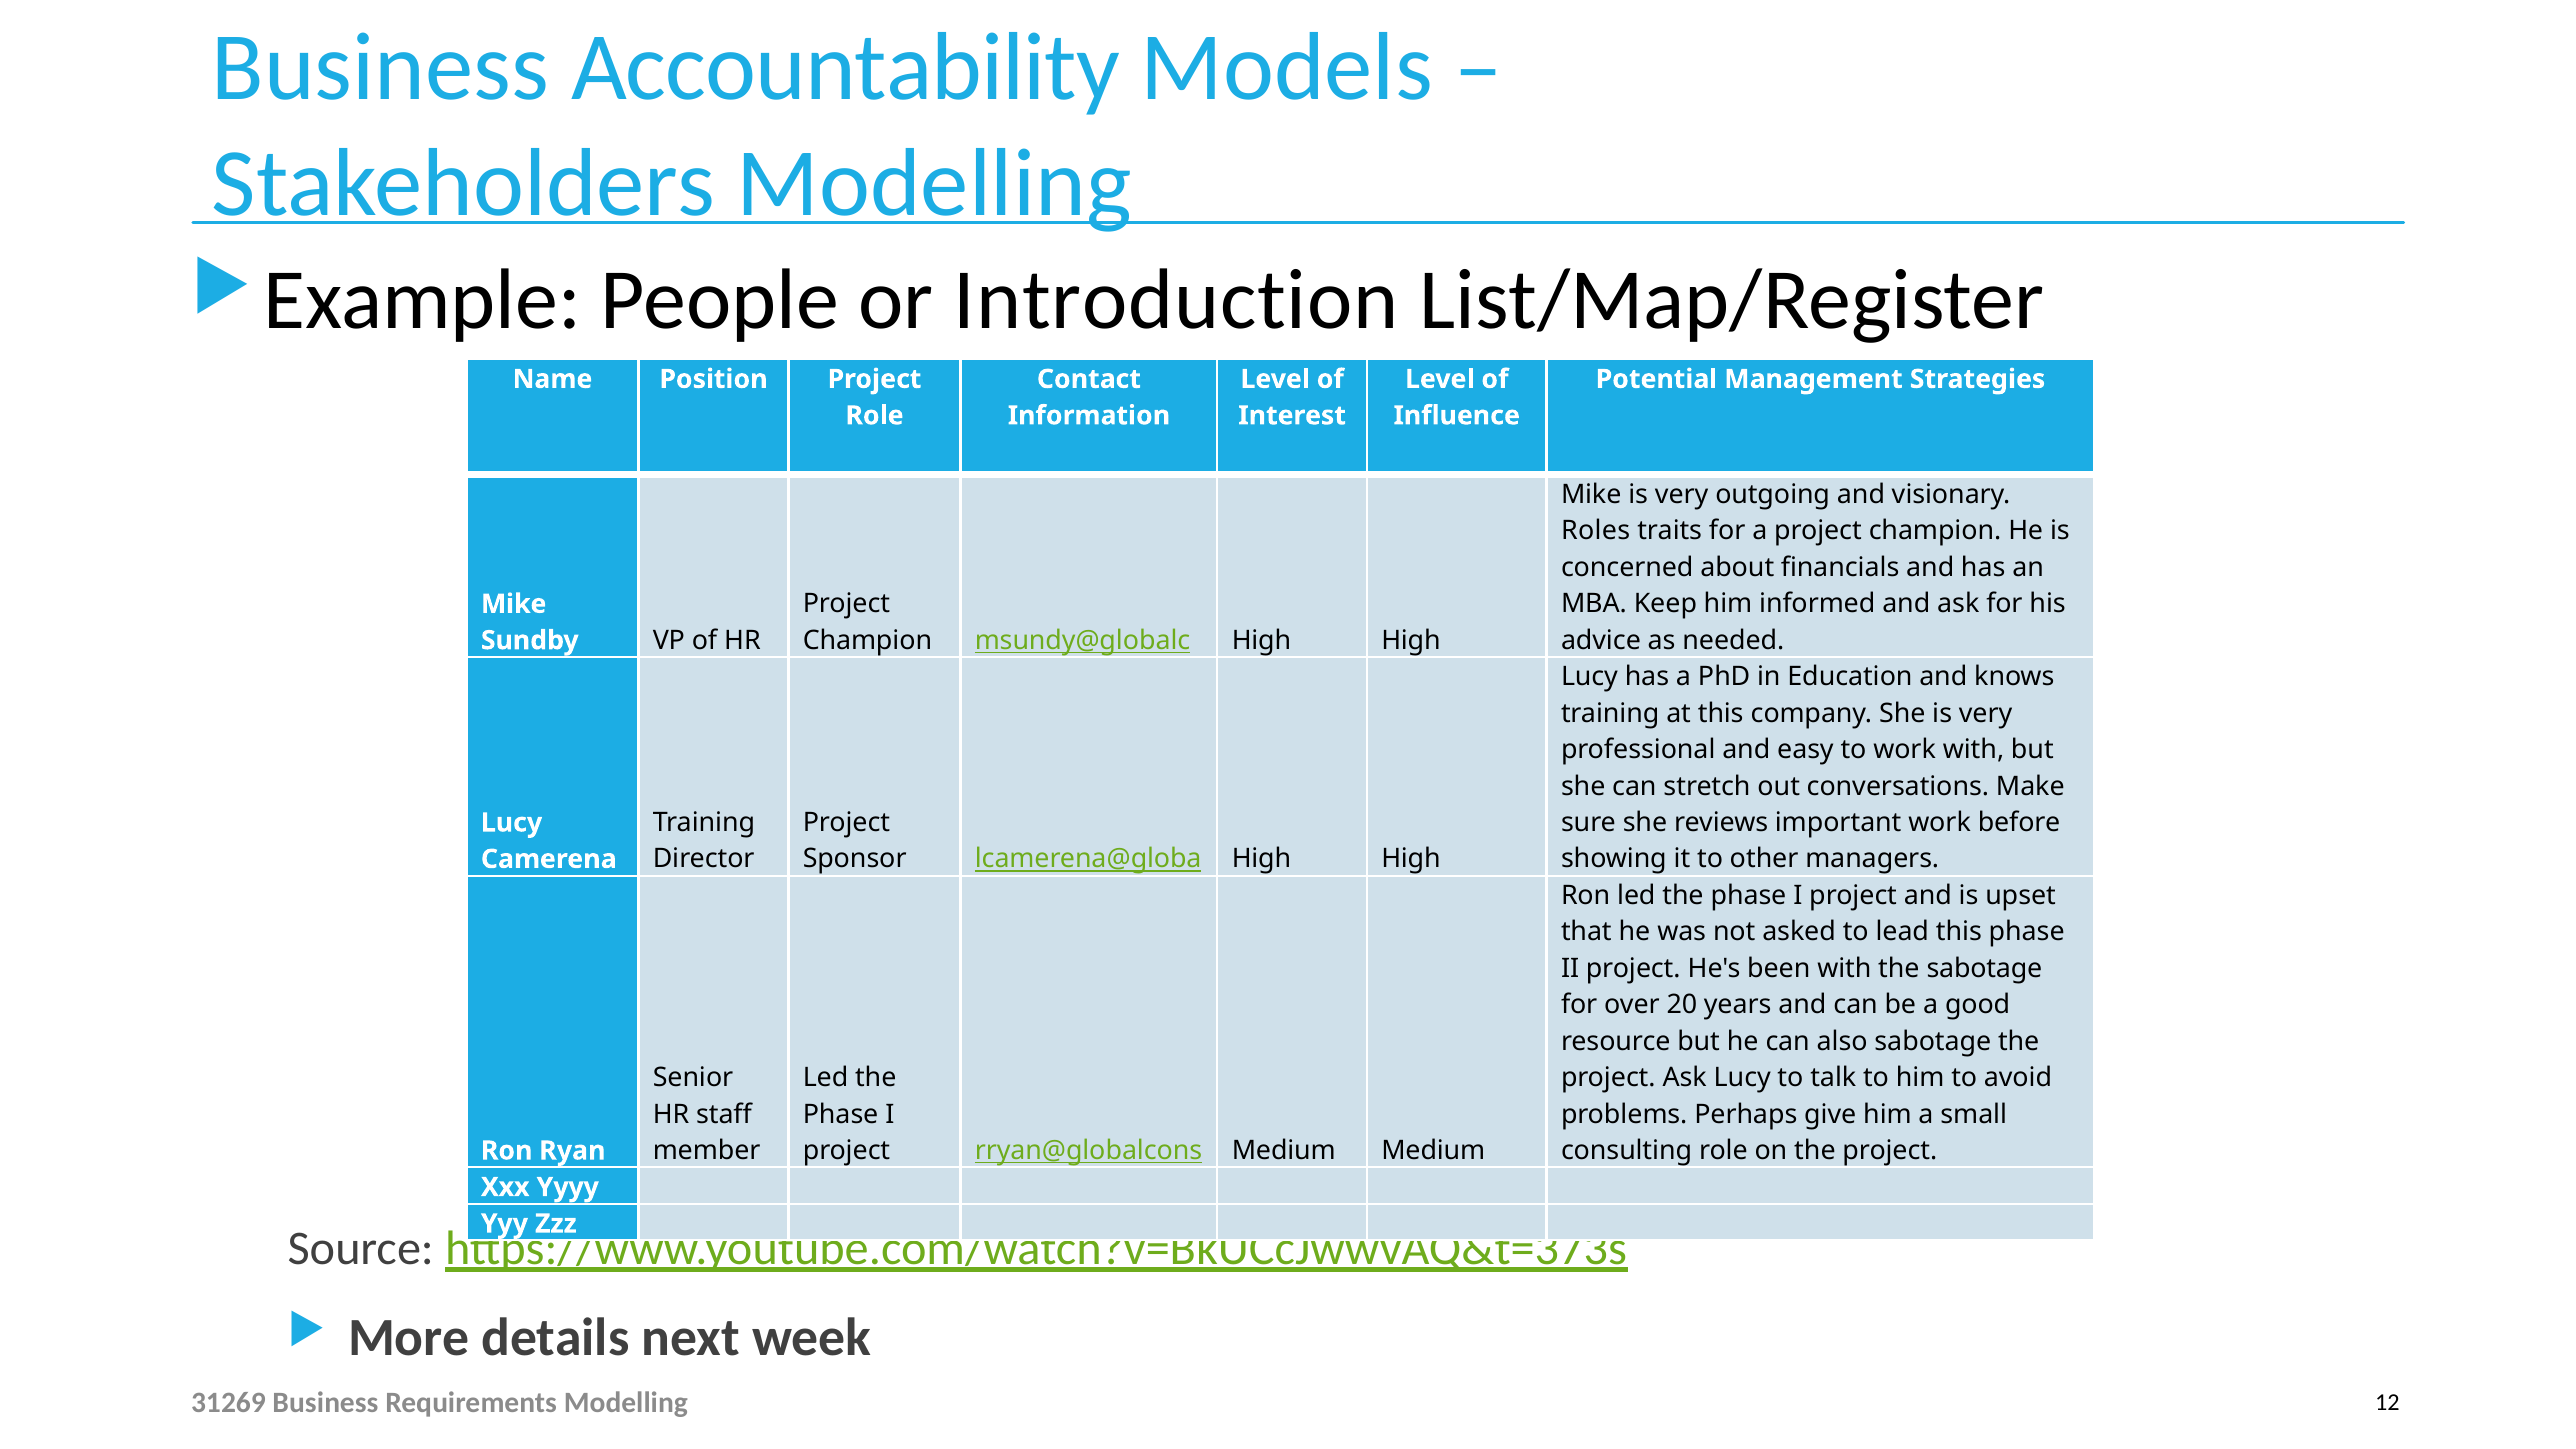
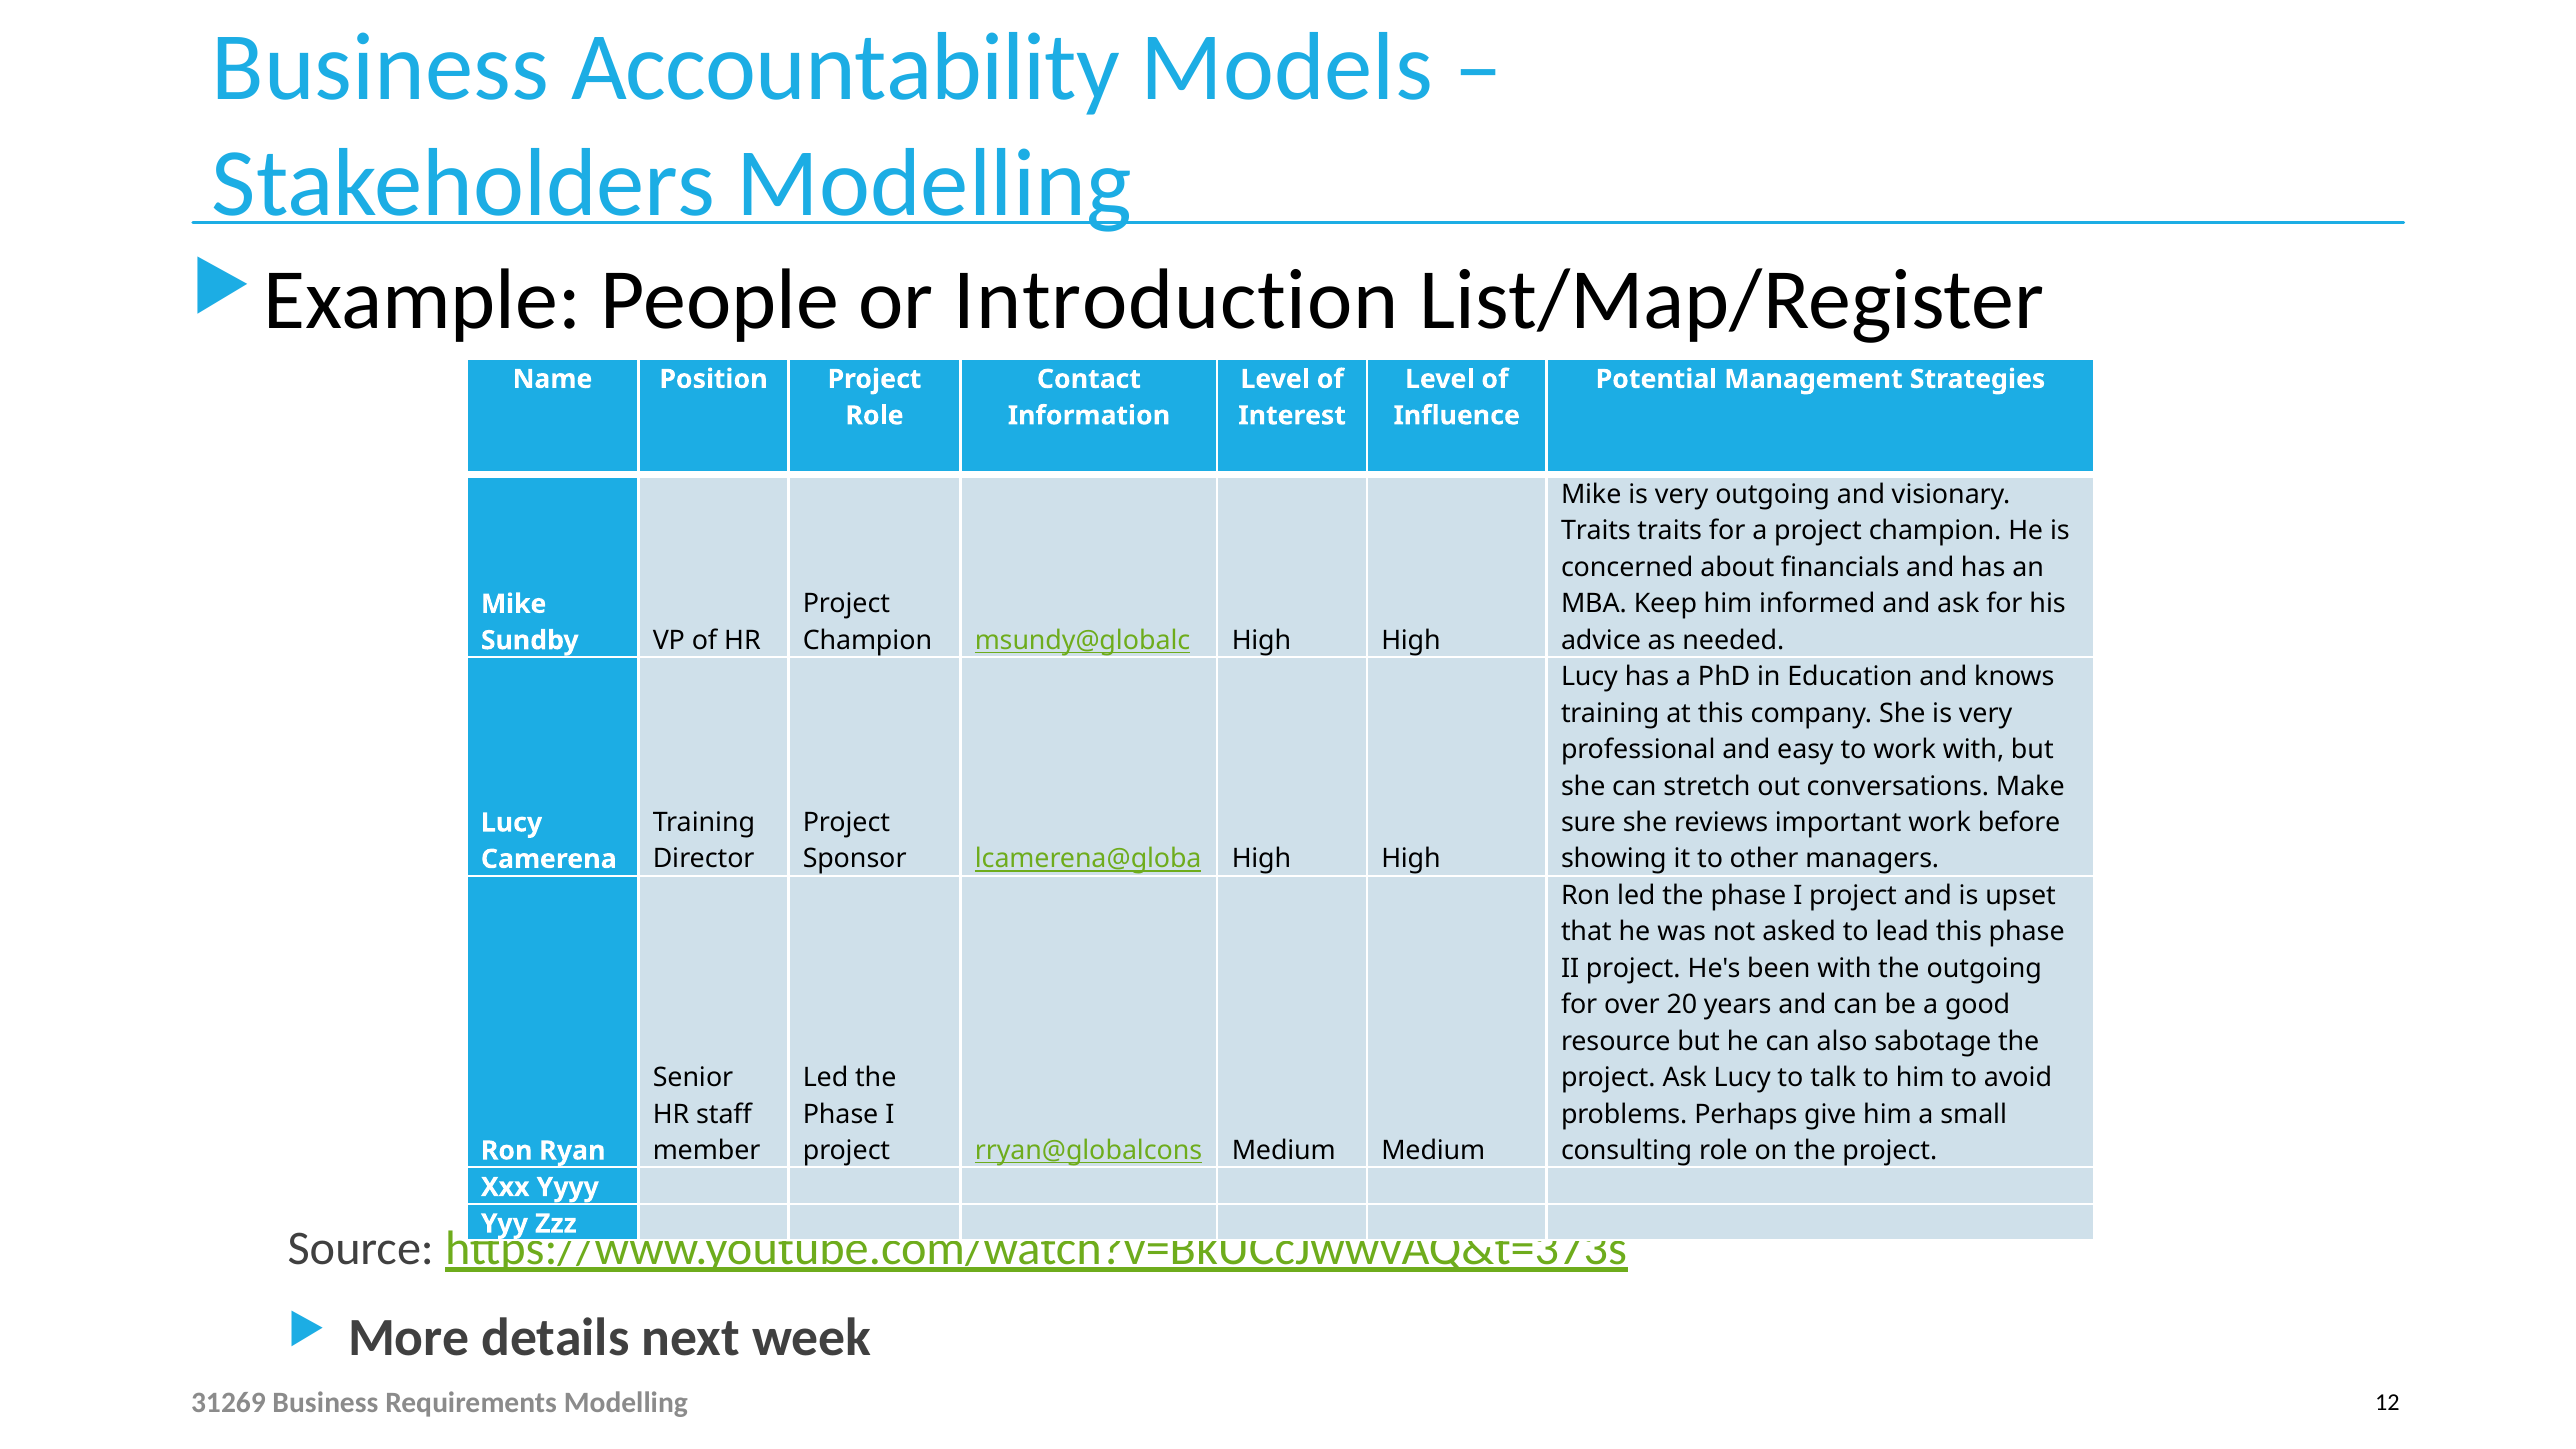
Roles at (1596, 531): Roles -> Traits
the sabotage: sabotage -> outgoing
